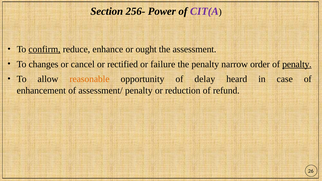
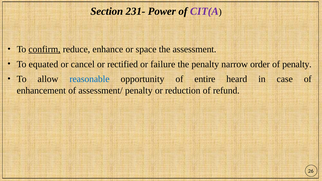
256-: 256- -> 231-
ought: ought -> space
changes: changes -> equated
penalty at (297, 64) underline: present -> none
reasonable colour: orange -> blue
delay: delay -> entire
